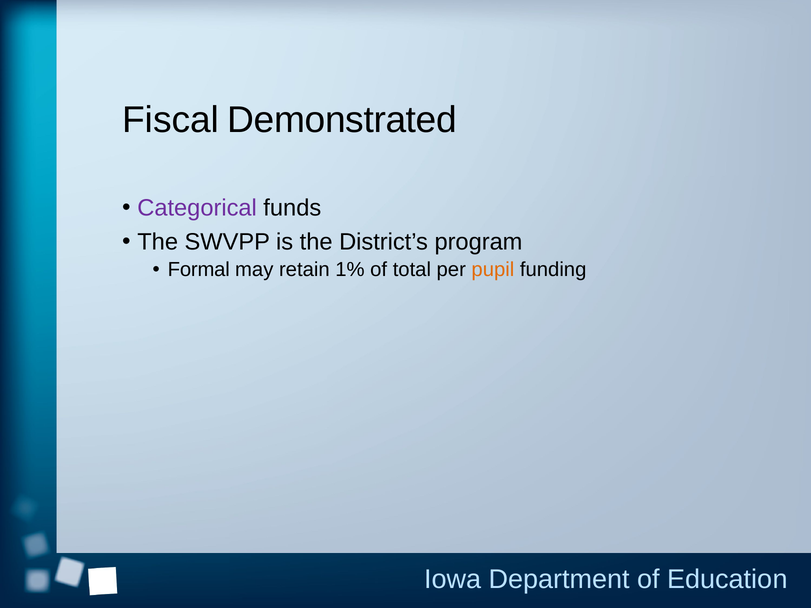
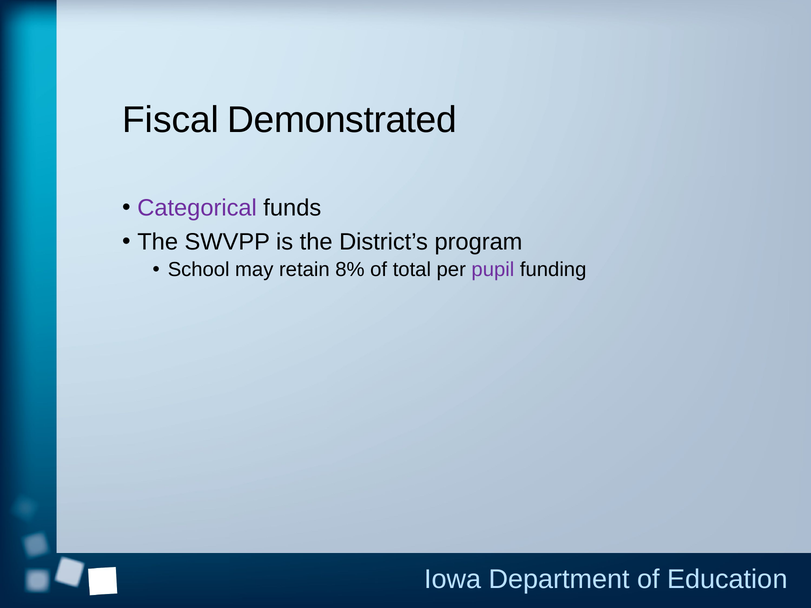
Formal: Formal -> School
1%: 1% -> 8%
pupil colour: orange -> purple
